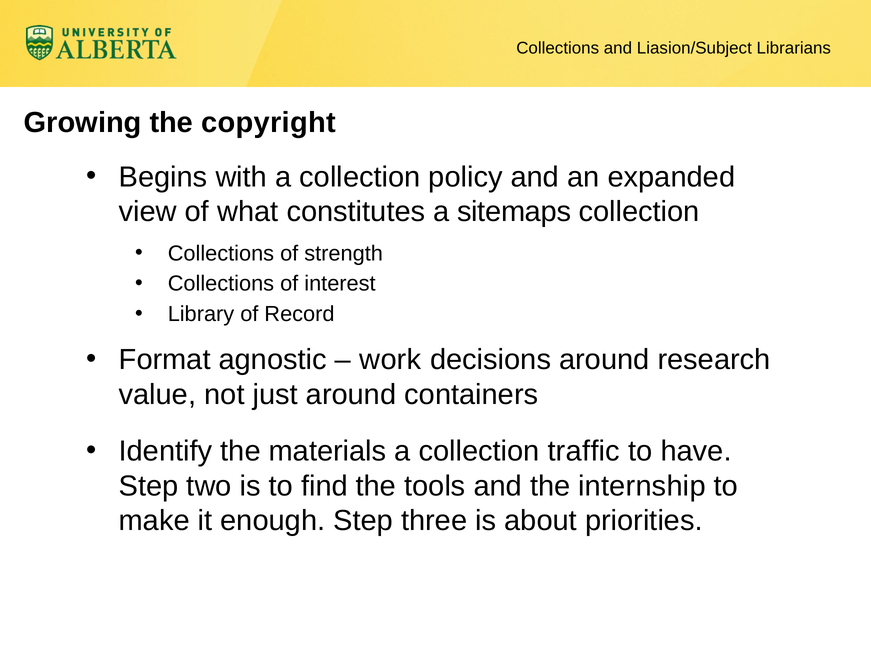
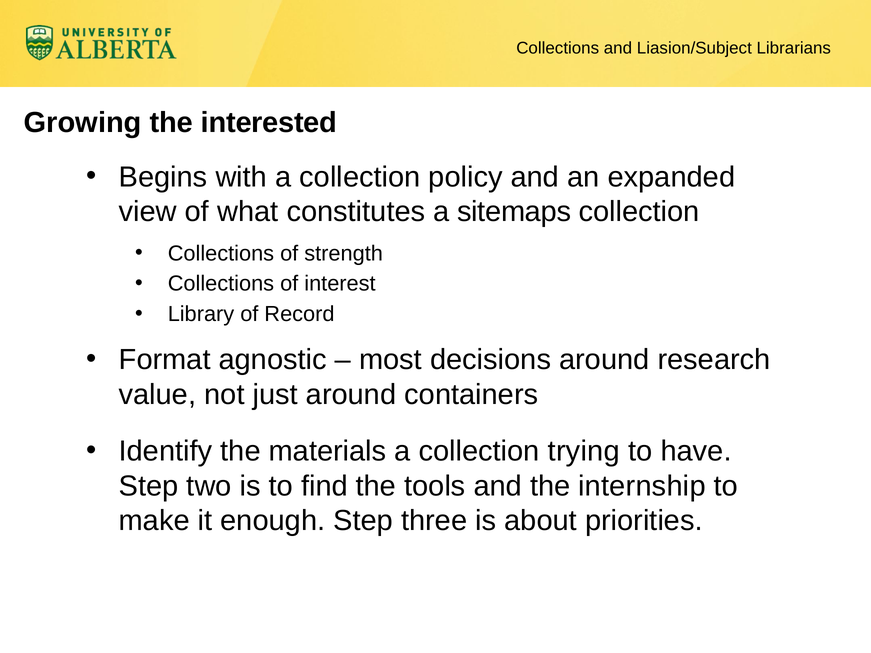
copyright: copyright -> interested
work: work -> most
traffic: traffic -> trying
